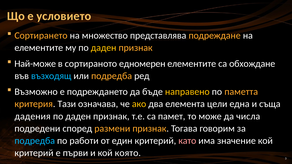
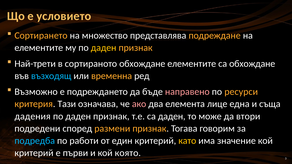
Най-може: Най-може -> Най-трети
сортираното едномерен: едномерен -> обхождане
или подредба: подредба -> временна
направено colour: yellow -> pink
паметта: паметта -> ресурси
ако colour: yellow -> pink
цели: цели -> лице
са памет: памет -> даден
числа: числа -> втори
като colour: pink -> yellow
